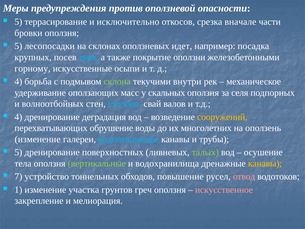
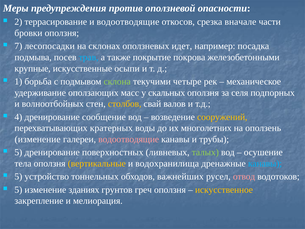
5 at (18, 22): 5 -> 2
и исключительно: исключительно -> водоотводящие
5 at (18, 46): 5 -> 7
крупных: крупных -> подмыва
оползни: оползни -> покрова
горному: горному -> крупные
4 at (18, 81): 4 -> 1
внутри: внутри -> четыре
столбов colour: light blue -> yellow
деградация: деградация -> сообщение
обрушение: обрушение -> кратерных
водоотводящие at (129, 139) colour: light blue -> pink
вертикальные colour: light green -> yellow
канавы at (265, 163) colour: yellow -> light blue
7 at (18, 176): 7 -> 5
повышение: повышение -> важнейших
1 at (18, 190): 1 -> 5
участка: участка -> зданиях
искусственное colour: pink -> yellow
